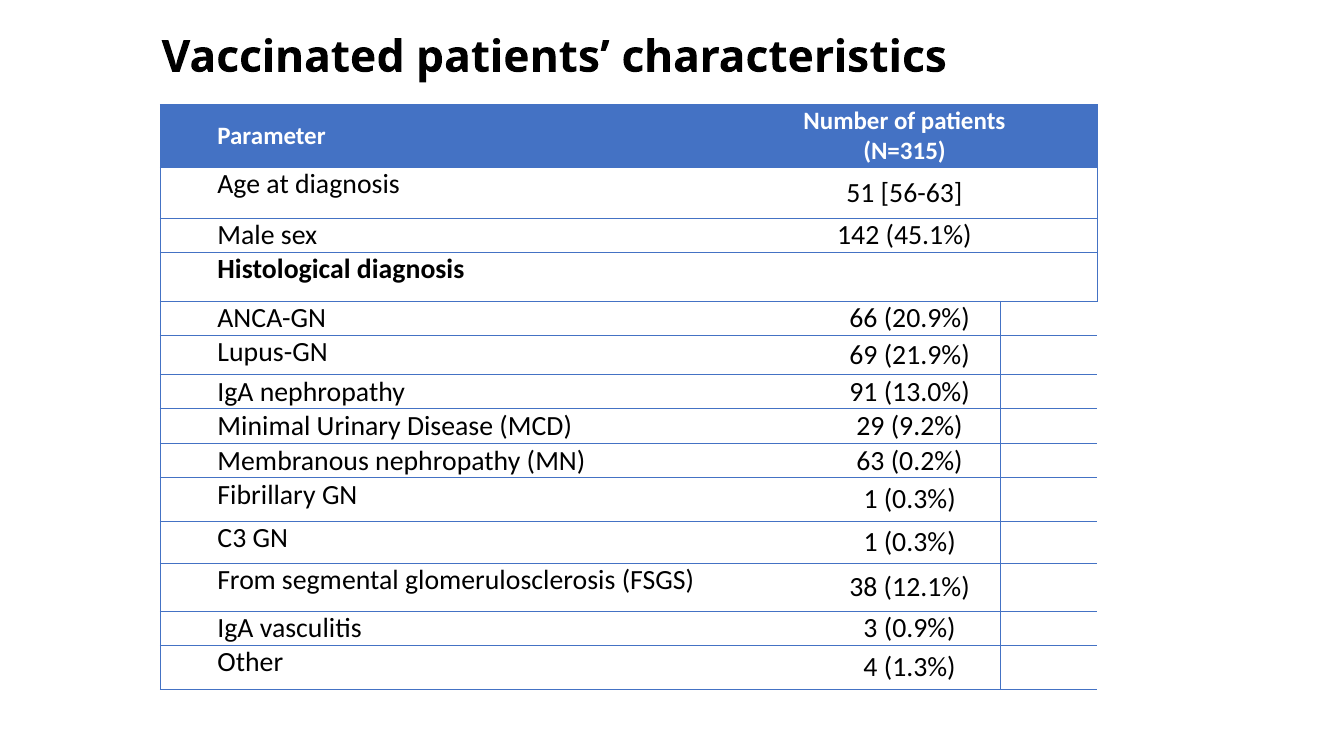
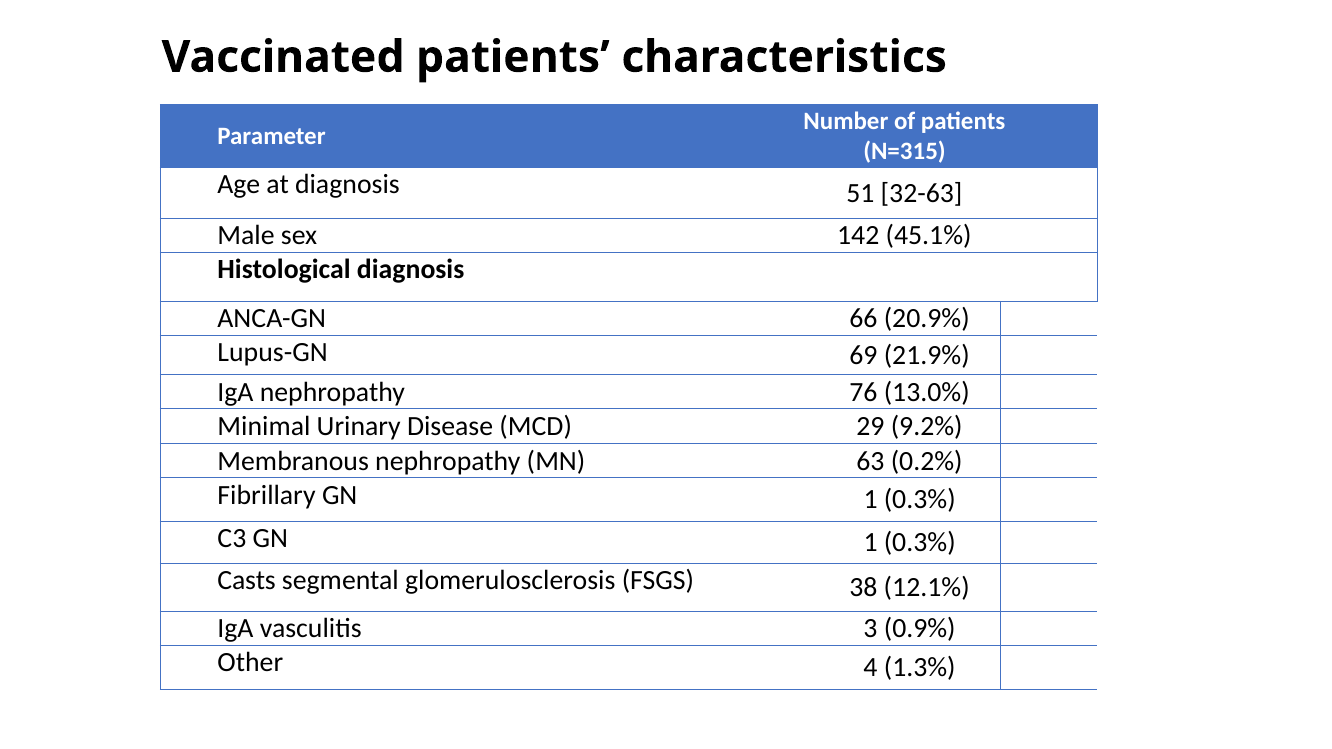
56-63: 56-63 -> 32-63
91: 91 -> 76
From: From -> Casts
